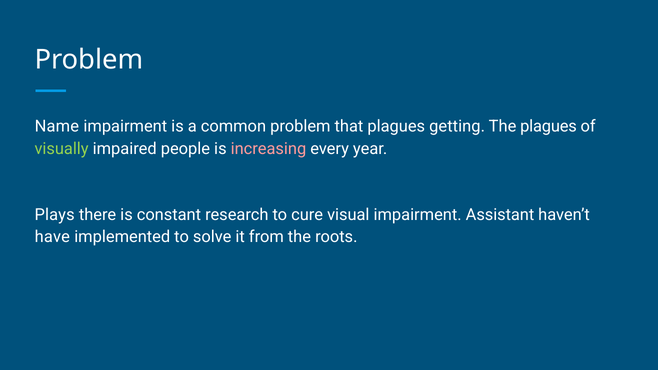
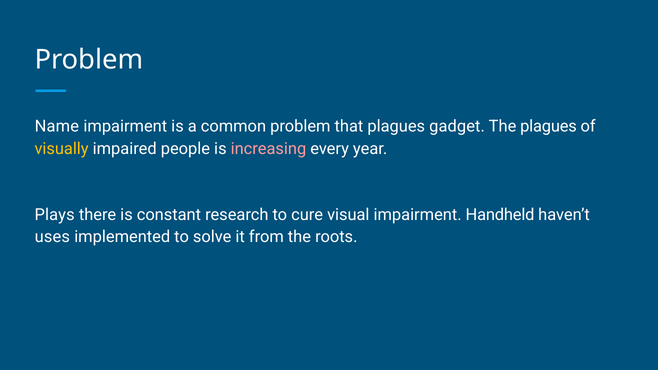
getting: getting -> gadget
visually colour: light green -> yellow
Assistant: Assistant -> Handheld
have: have -> uses
